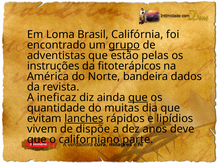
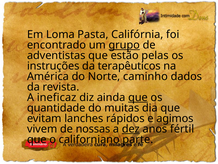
Brasil: Brasil -> Pasta
fitoterápicos: fitoterápicos -> terapêuticos
bandeira: bandeira -> caminho
lanches underline: present -> none
lipídios: lipídios -> agimos
dispõe: dispõe -> nossas
dez underline: none -> present
deve: deve -> fértil
